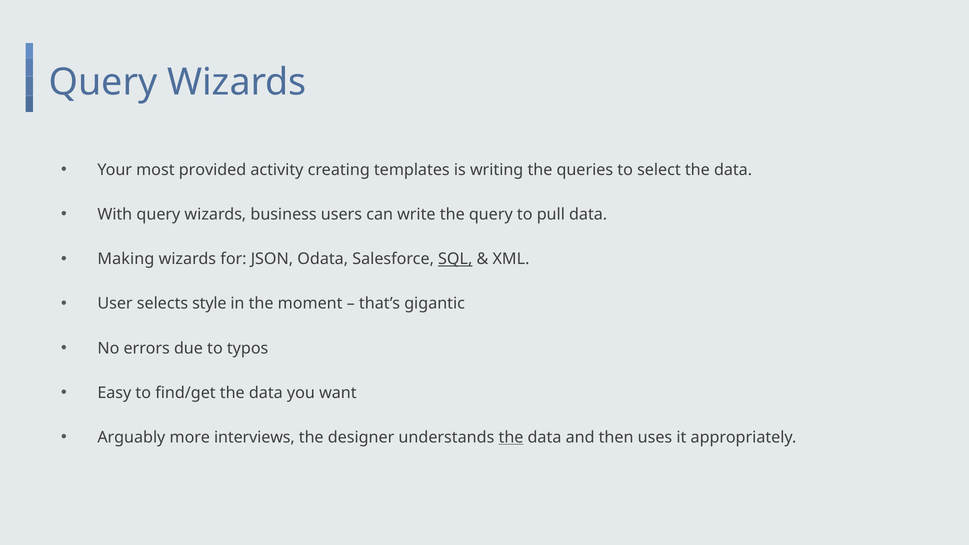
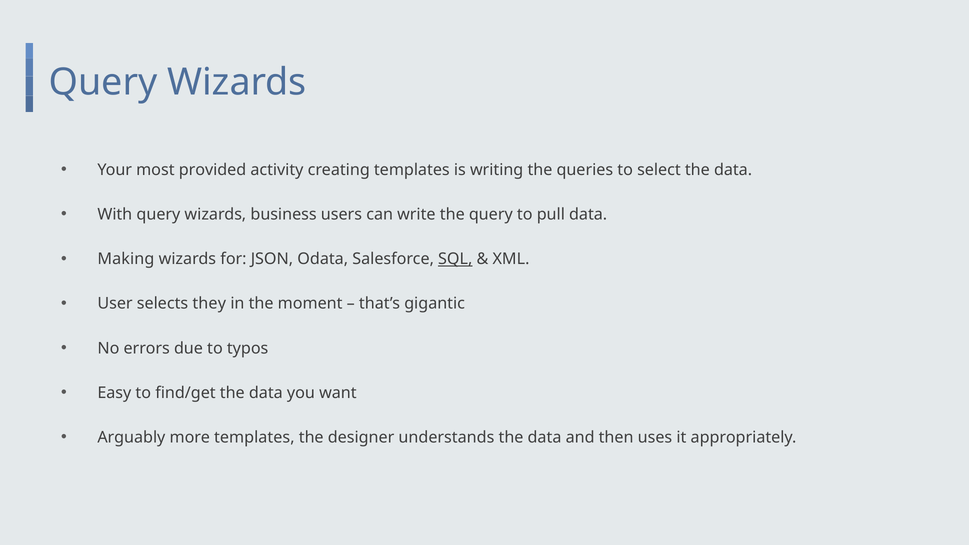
style: style -> they
more interviews: interviews -> templates
the at (511, 437) underline: present -> none
